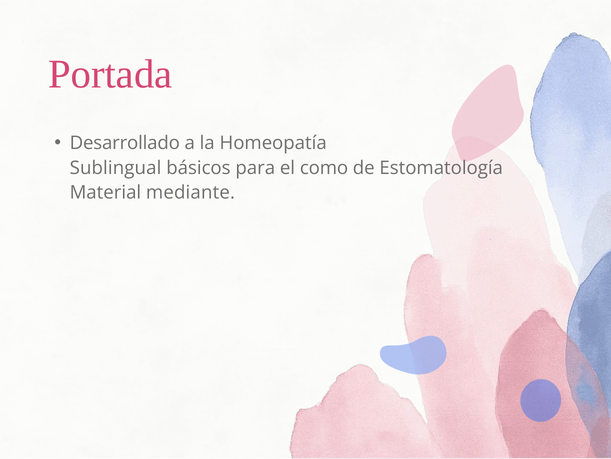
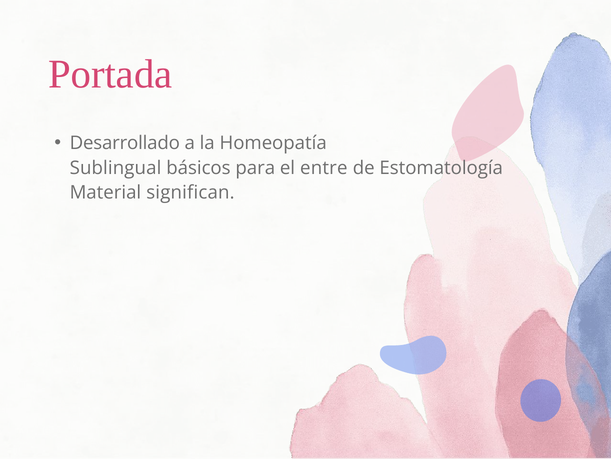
como: como -> entre
mediante: mediante -> significan
